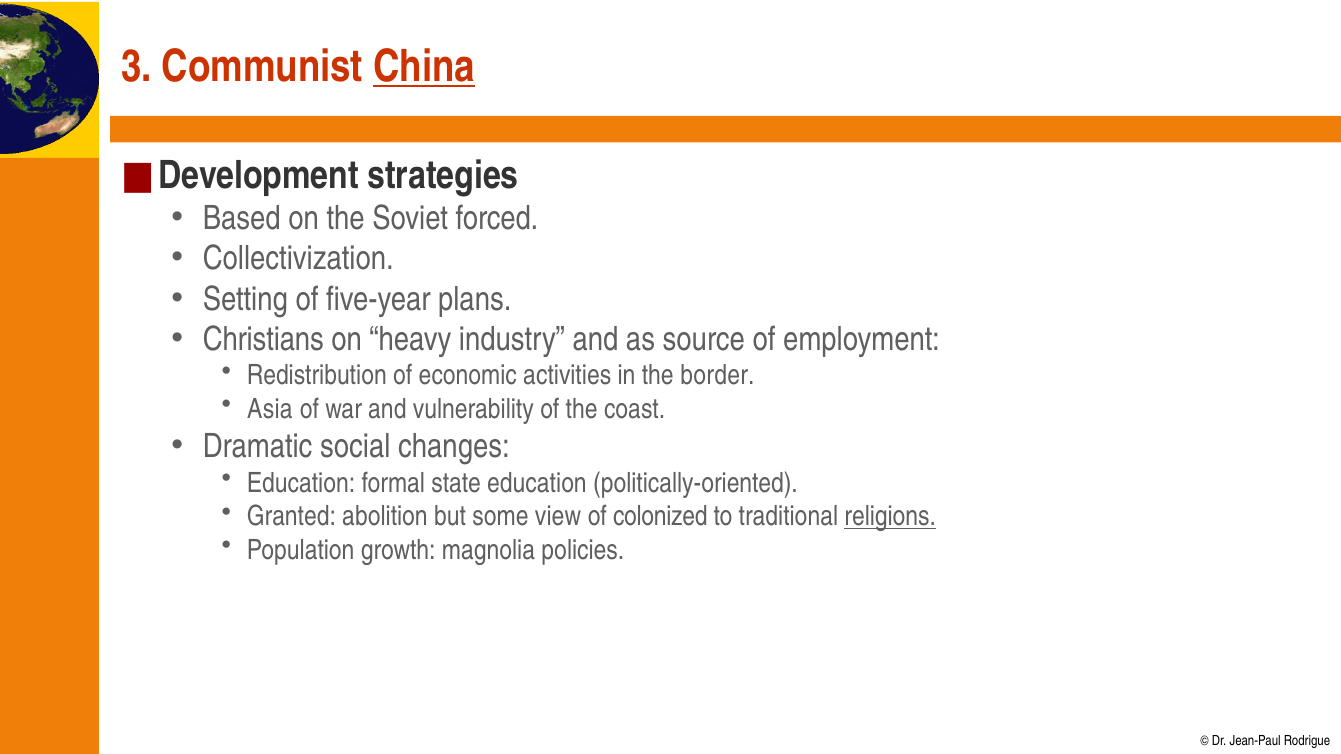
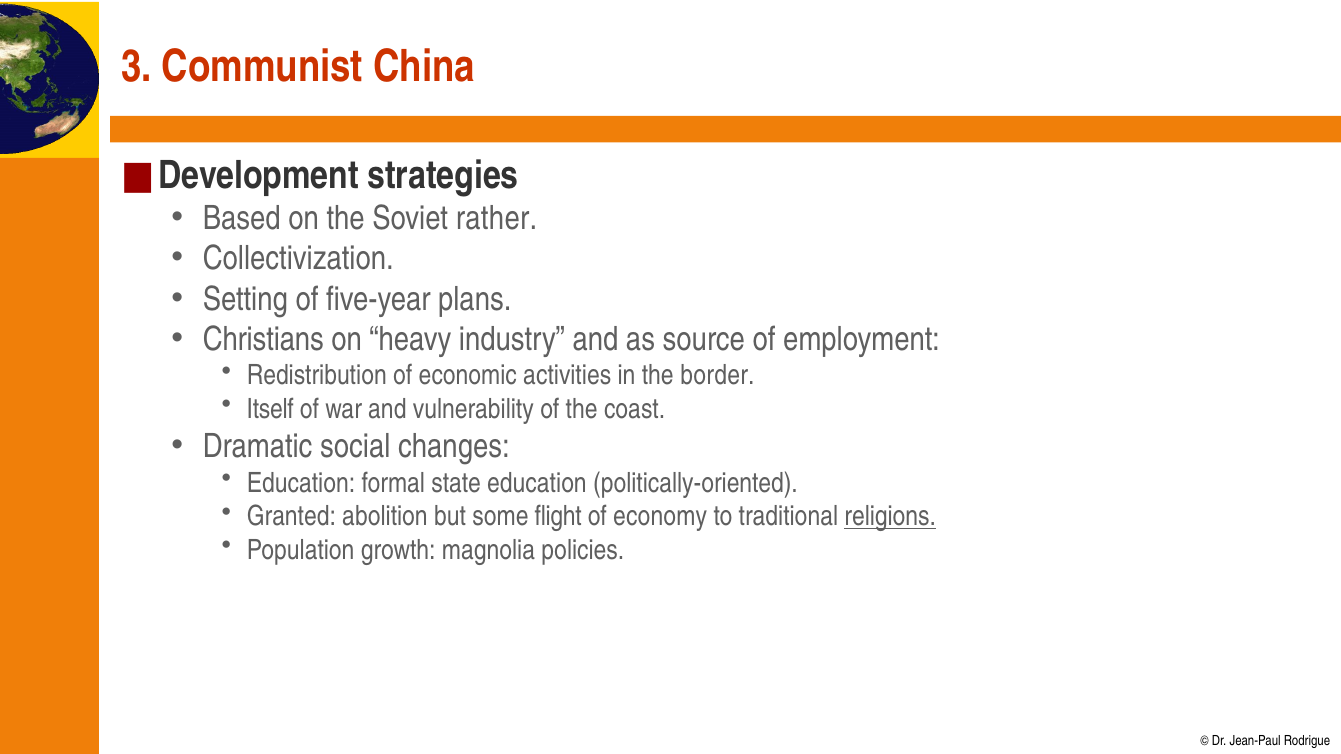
China underline: present -> none
forced: forced -> rather
Asia: Asia -> Itself
view: view -> flight
colonized: colonized -> economy
